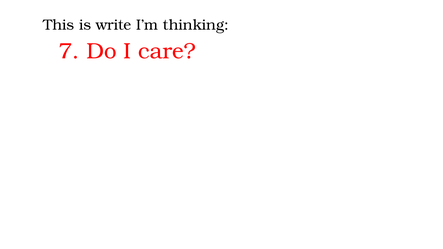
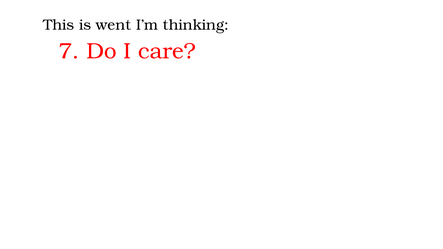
write: write -> went
